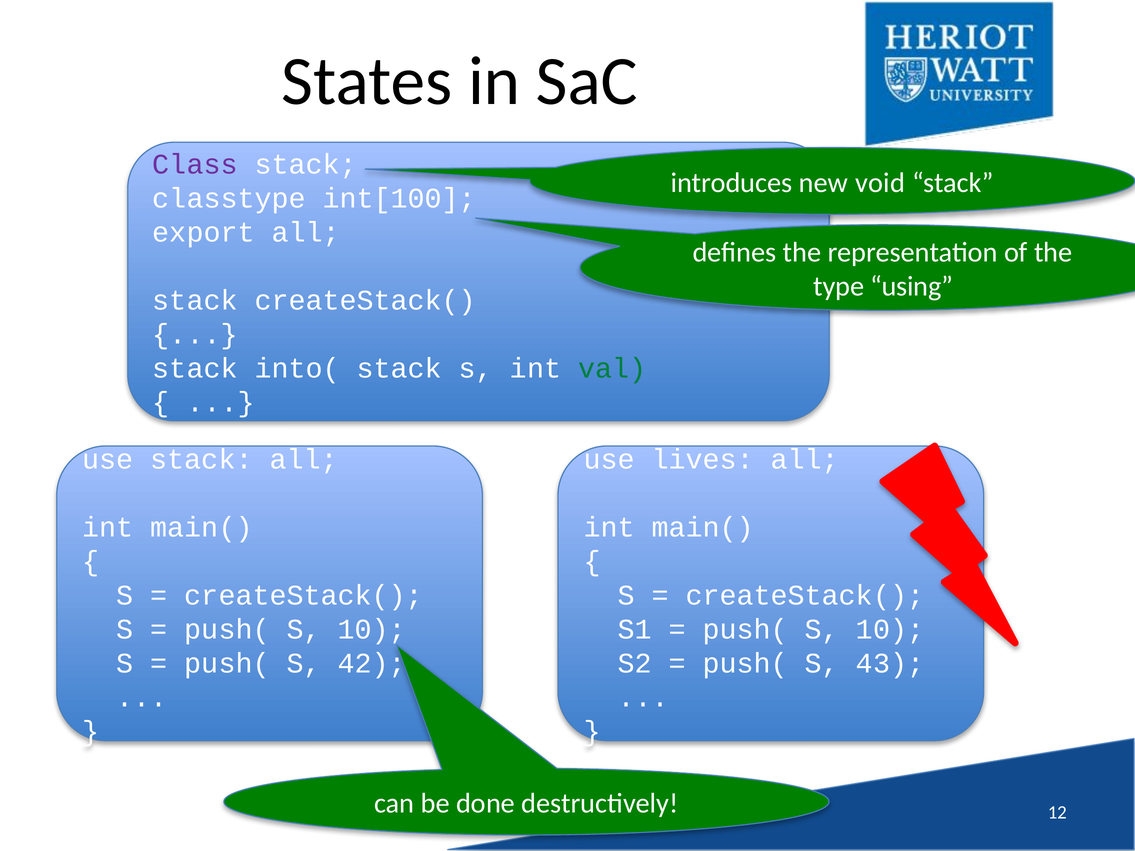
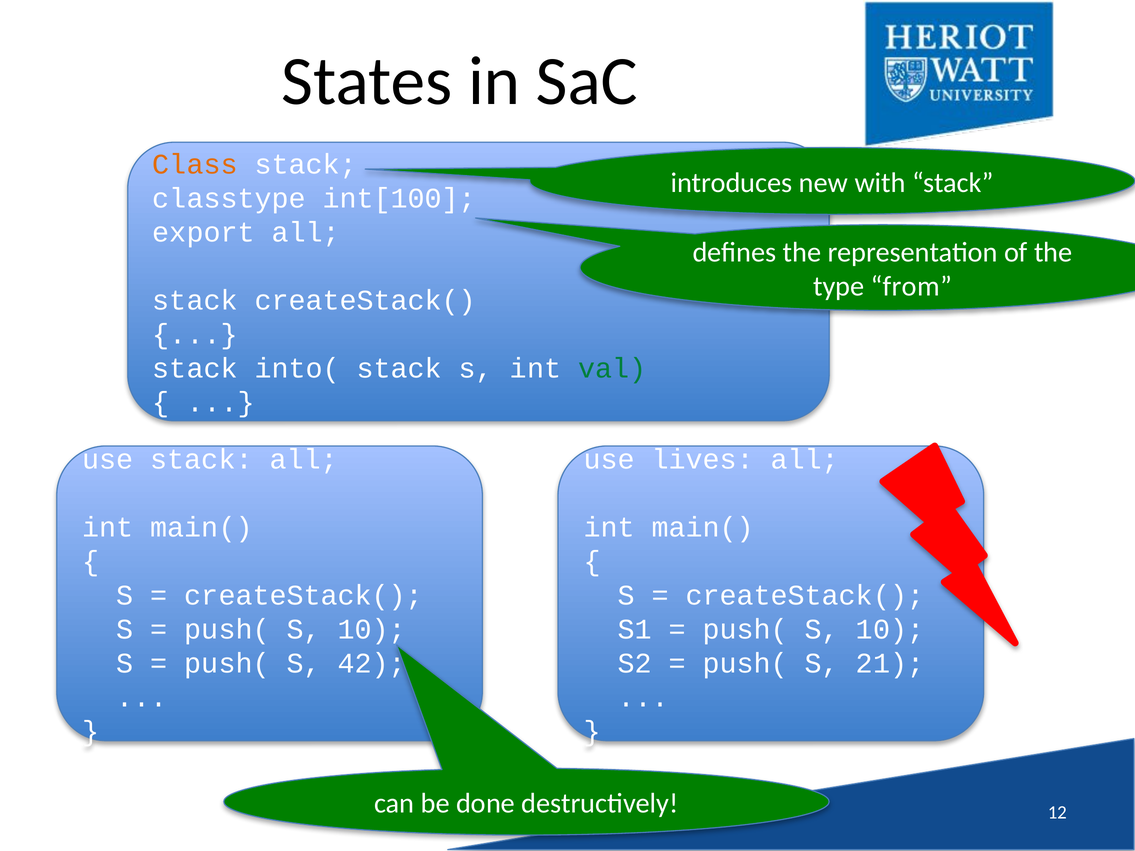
Class colour: purple -> orange
void: void -> with
using: using -> from
43: 43 -> 21
